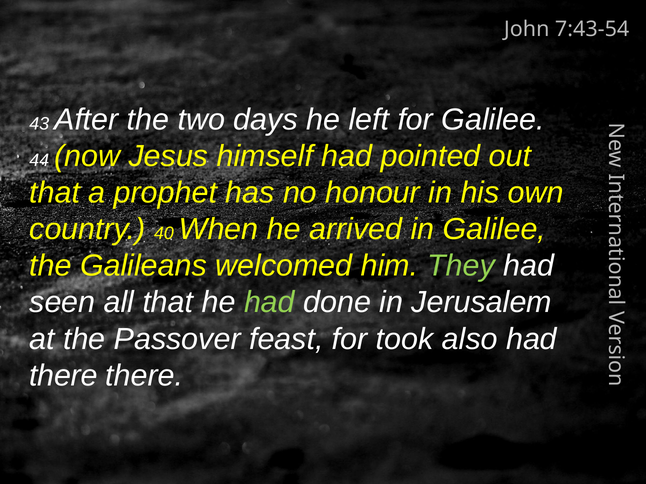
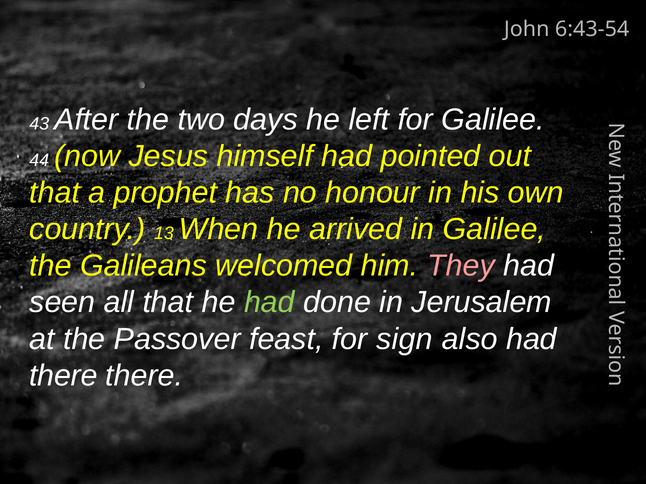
7:43-54: 7:43-54 -> 6:43-54
40: 40 -> 13
They colour: light green -> pink
took: took -> sign
